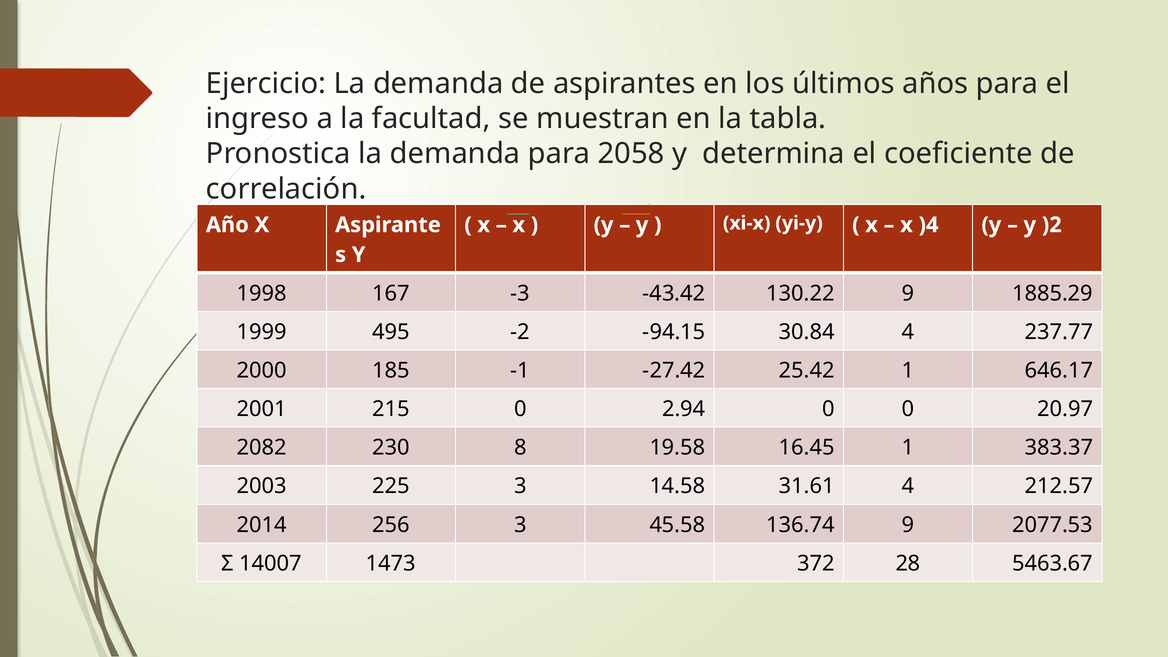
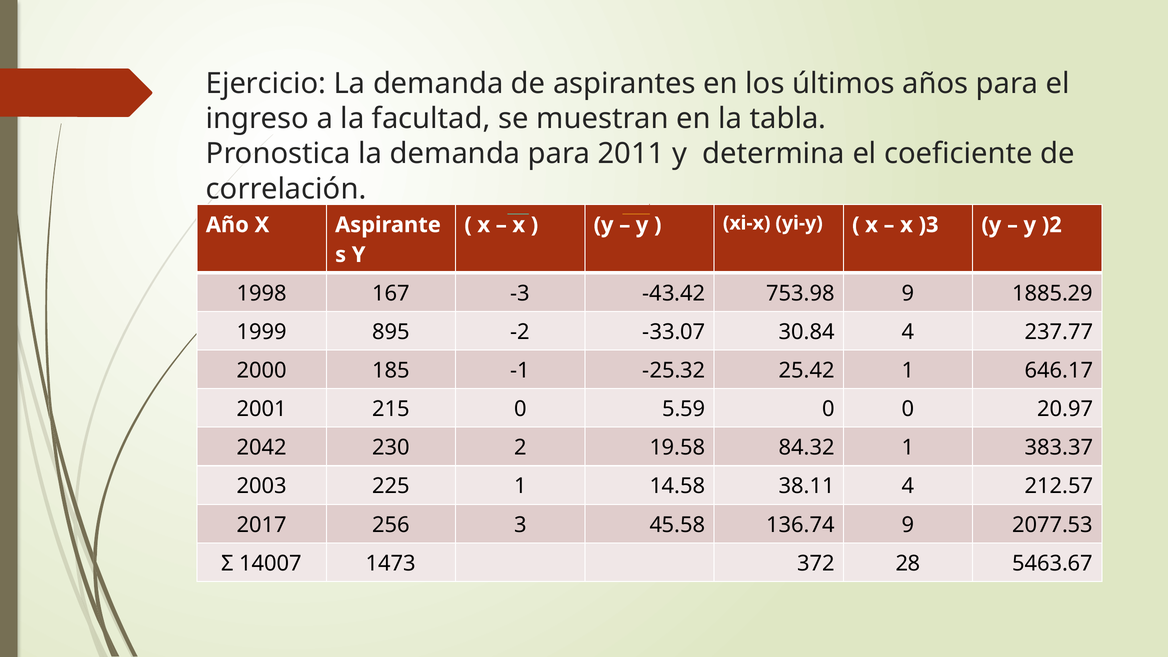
2058: 2058 -> 2011
)4: )4 -> )3
130.22: 130.22 -> 753.98
495: 495 -> 895
-94.15: -94.15 -> -33.07
-27.42: -27.42 -> -25.32
2.94: 2.94 -> 5.59
2082: 2082 -> 2042
8: 8 -> 2
16.45: 16.45 -> 84.32
225 3: 3 -> 1
31.61: 31.61 -> 38.11
2014: 2014 -> 2017
